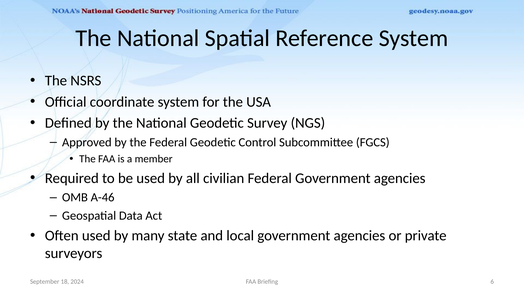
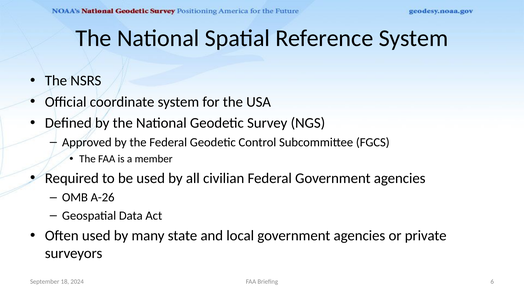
A-46: A-46 -> A-26
